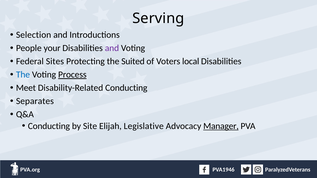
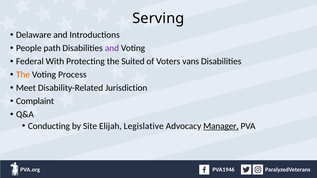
Selection: Selection -> Delaware
your: your -> path
Sites: Sites -> With
local: local -> vans
The at (23, 75) colour: blue -> orange
Process underline: present -> none
Disability-Related Conducting: Conducting -> Jurisdiction
Separates: Separates -> Complaint
